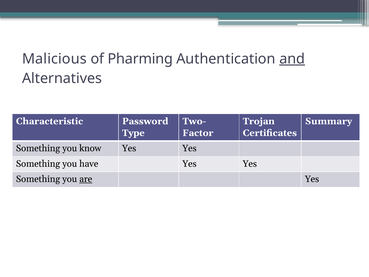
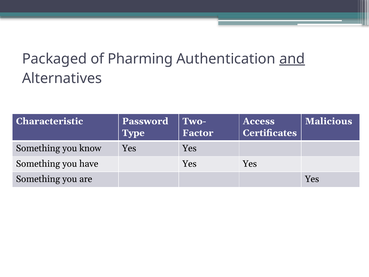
Malicious: Malicious -> Packaged
Trojan: Trojan -> Access
Summary: Summary -> Malicious
are underline: present -> none
